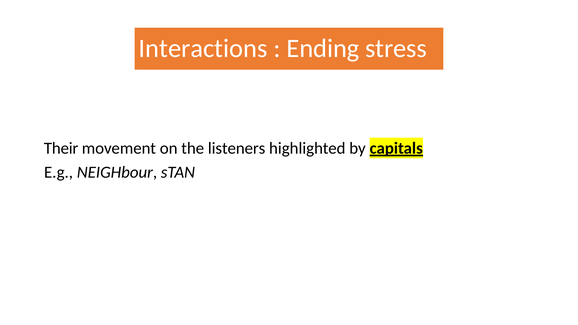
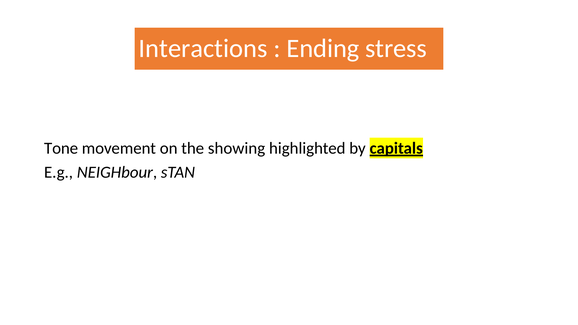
Their: Their -> Tone
listeners: listeners -> showing
